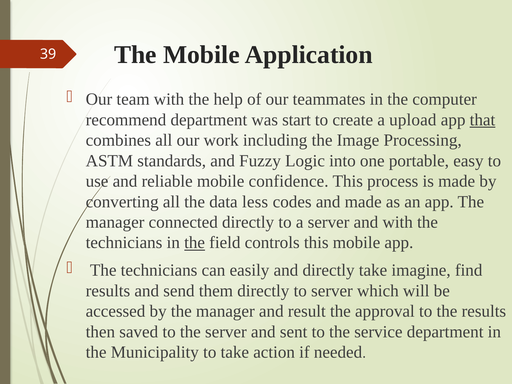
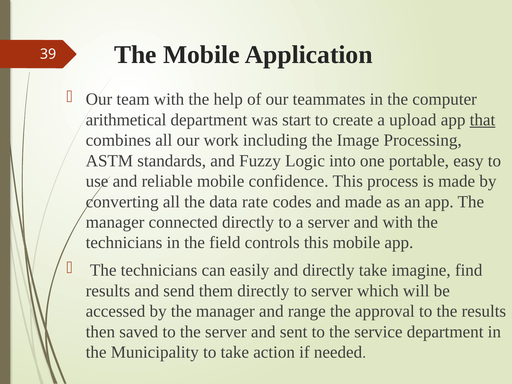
recommend: recommend -> arithmetical
less: less -> rate
the at (195, 243) underline: present -> none
result: result -> range
